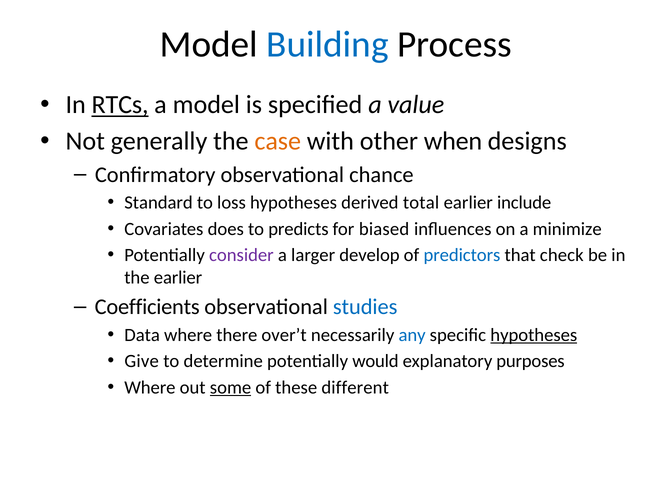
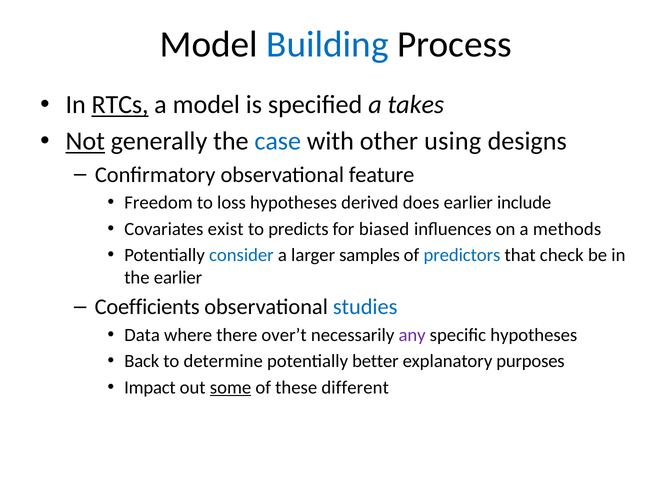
value: value -> takes
Not underline: none -> present
case colour: orange -> blue
when: when -> using
chance: chance -> feature
Standard: Standard -> Freedom
total: total -> does
does: does -> exist
minimize: minimize -> methods
consider colour: purple -> blue
develop: develop -> samples
any colour: blue -> purple
hypotheses at (534, 335) underline: present -> none
Give: Give -> Back
would: would -> better
Where at (150, 387): Where -> Impact
